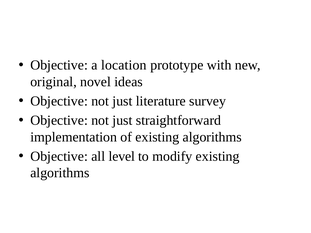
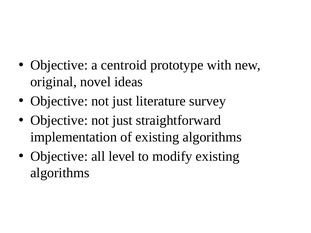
location: location -> centroid
